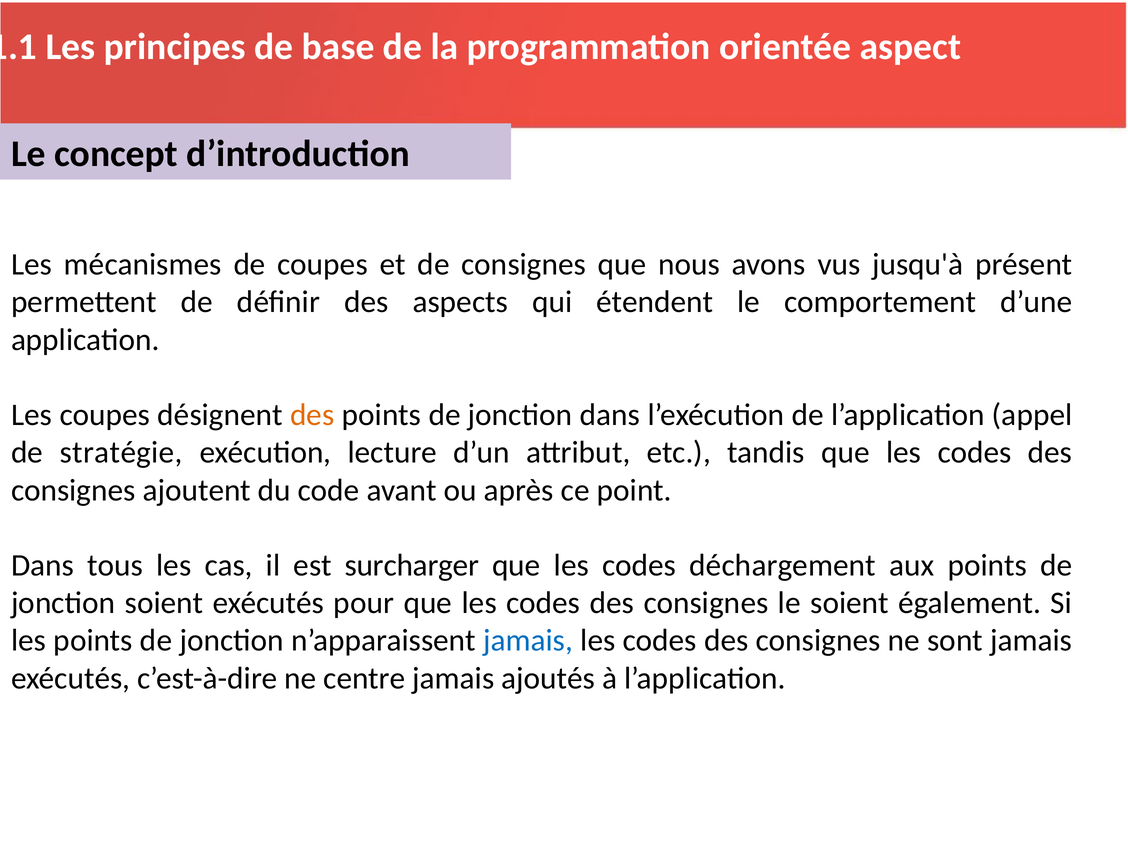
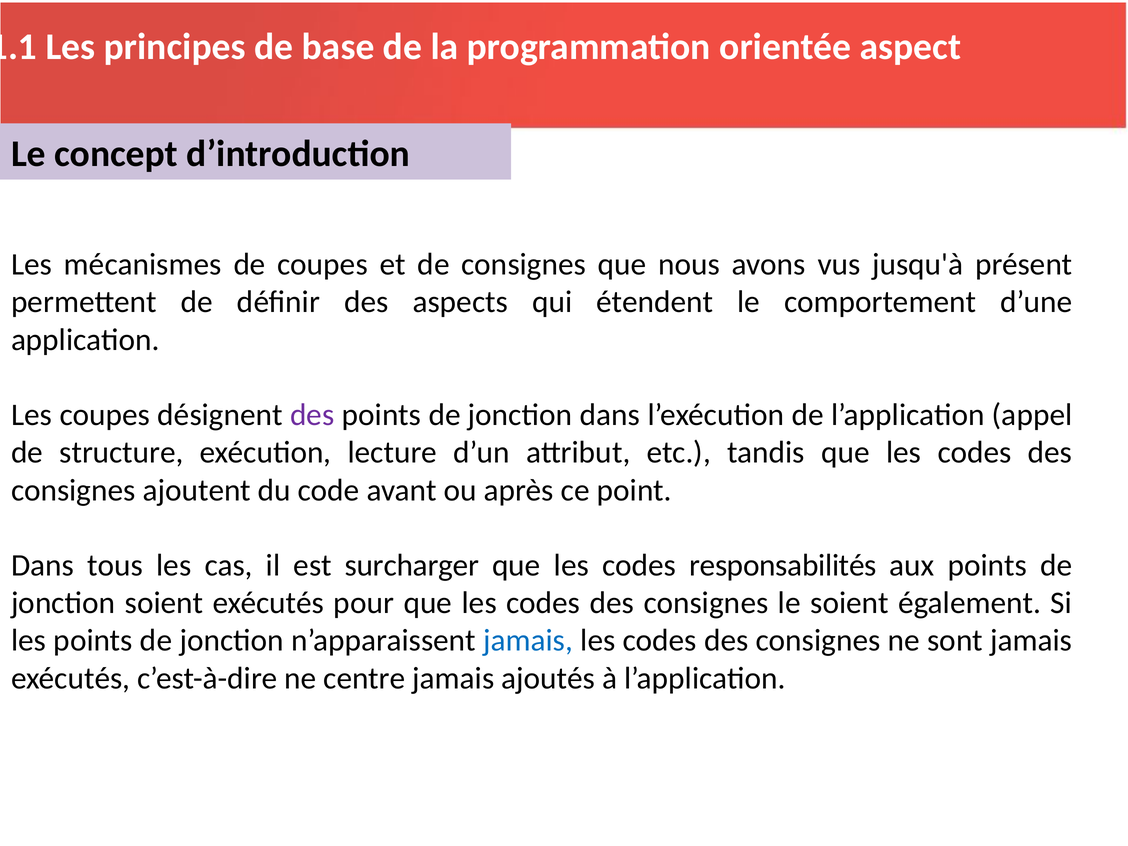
des at (312, 415) colour: orange -> purple
stratégie: stratégie -> structure
déchargement: déchargement -> responsabilités
